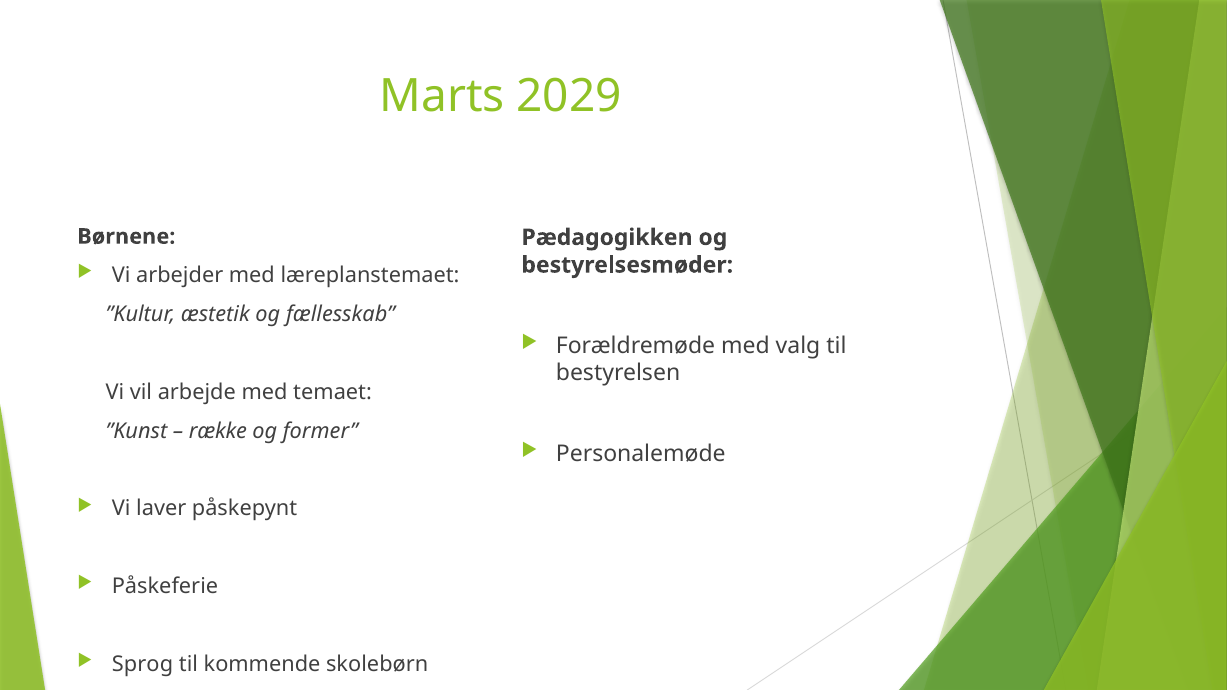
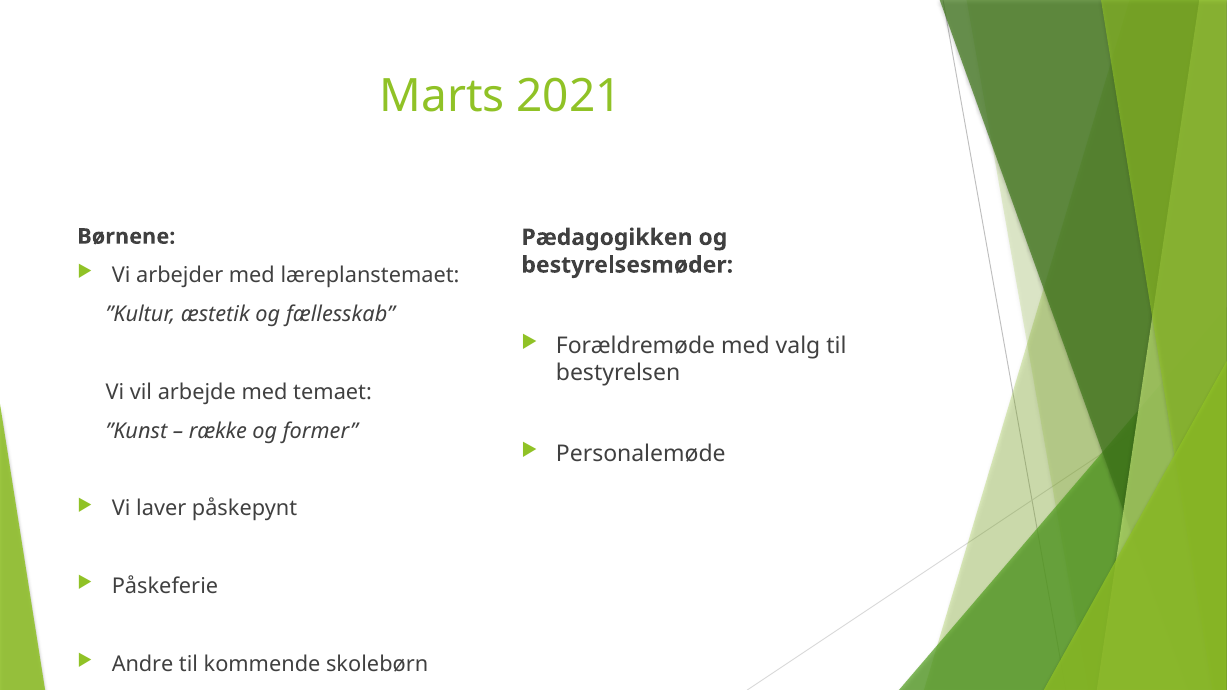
2029: 2029 -> 2021
Sprog: Sprog -> Andre
